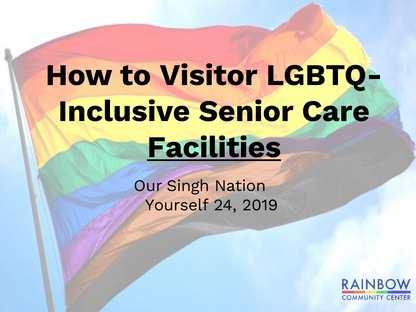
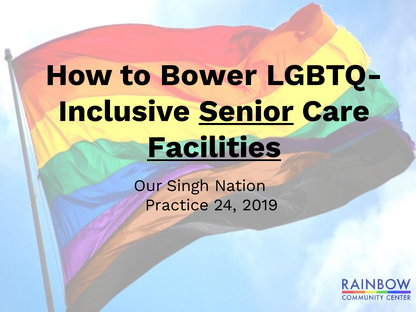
Visitor: Visitor -> Bower
Senior underline: none -> present
Yourself: Yourself -> Practice
